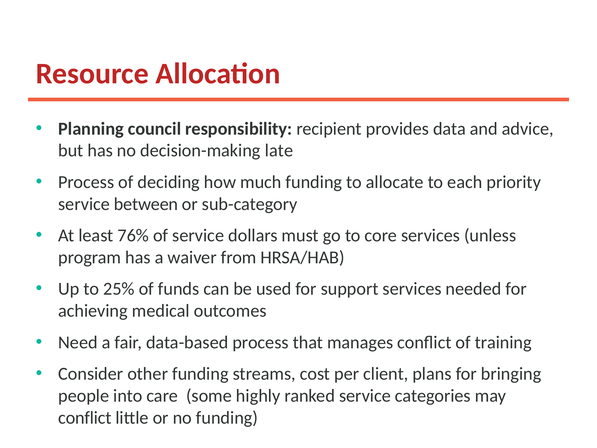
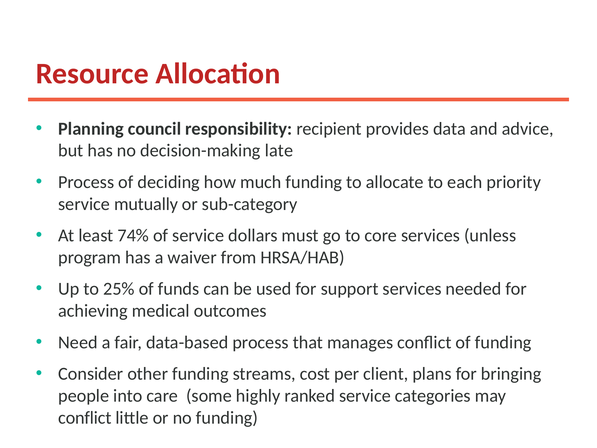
between: between -> mutually
76%: 76% -> 74%
of training: training -> funding
